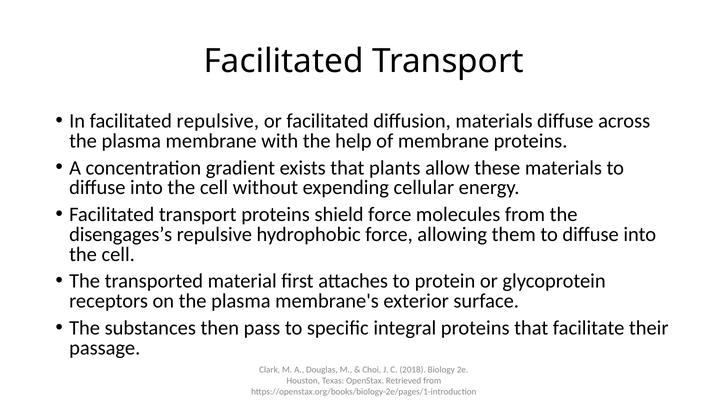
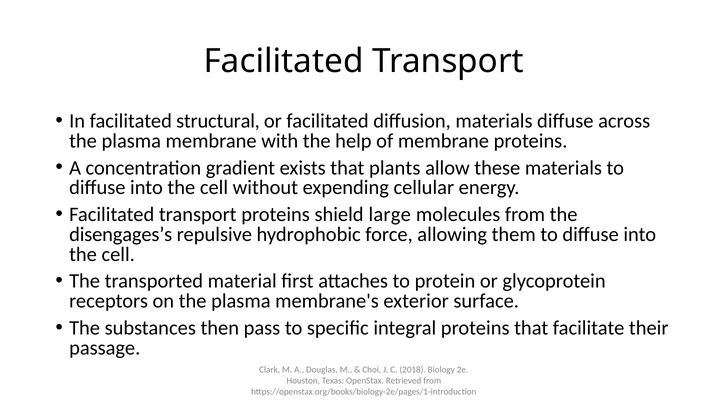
facilitated repulsive: repulsive -> structural
shield force: force -> large
